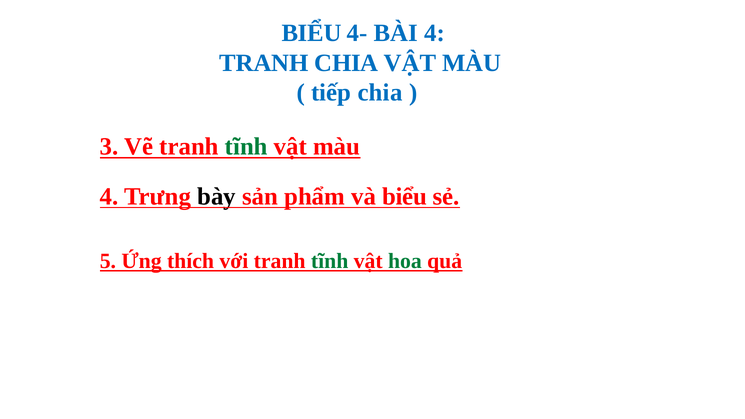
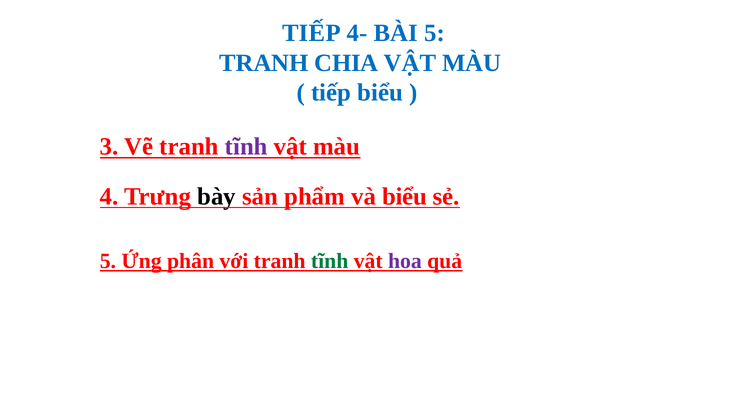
BIỂU at (312, 33): BIỂU -> TIẾP
BÀI 4: 4 -> 5
tiếp chia: chia -> biểu
tĩnh at (246, 147) colour: green -> purple
thích: thích -> phân
hoa colour: green -> purple
